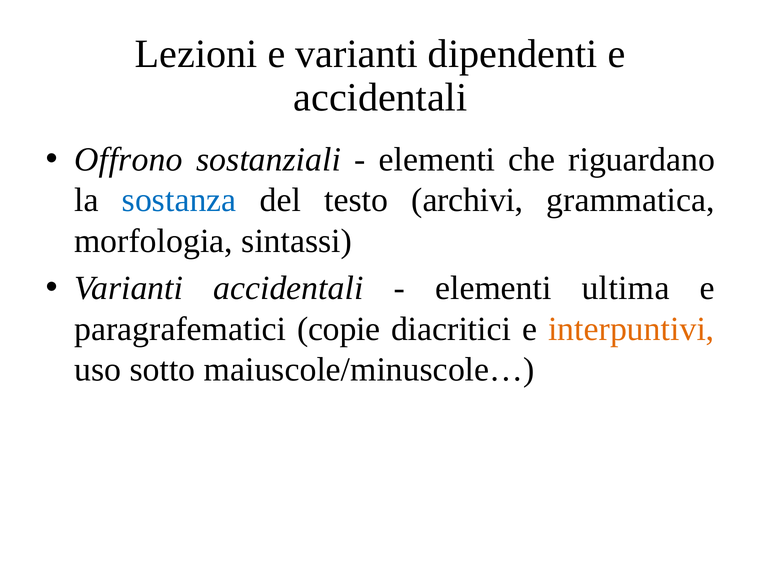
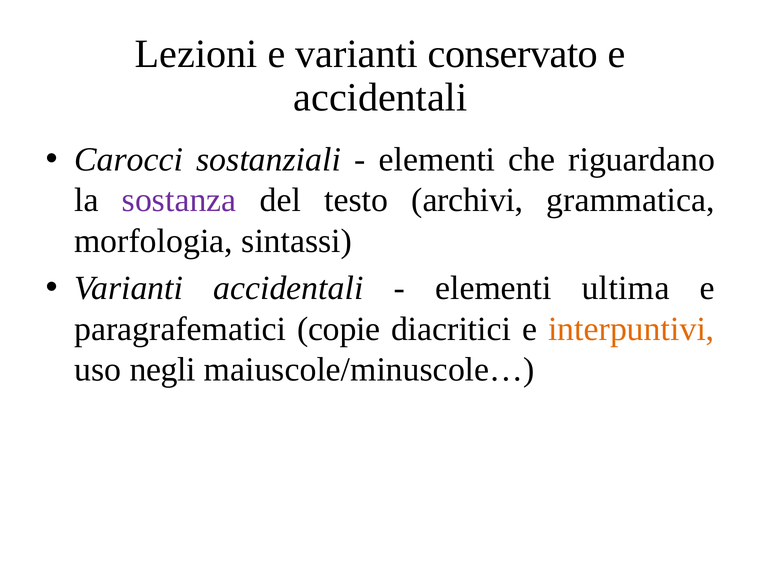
dipendenti: dipendenti -> conservato
Offrono: Offrono -> Carocci
sostanza colour: blue -> purple
sotto: sotto -> negli
